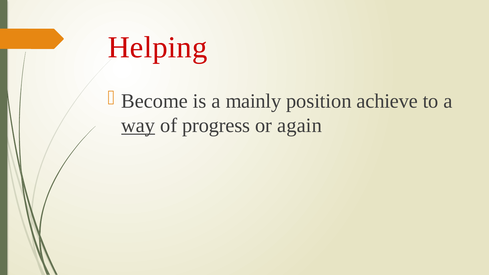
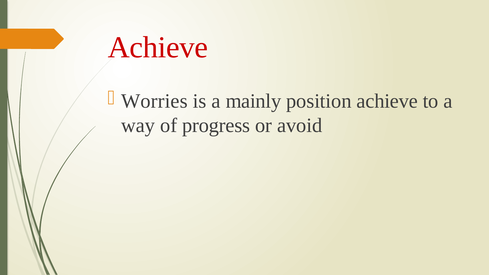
Helping at (158, 47): Helping -> Achieve
Become: Become -> Worries
way underline: present -> none
again: again -> avoid
